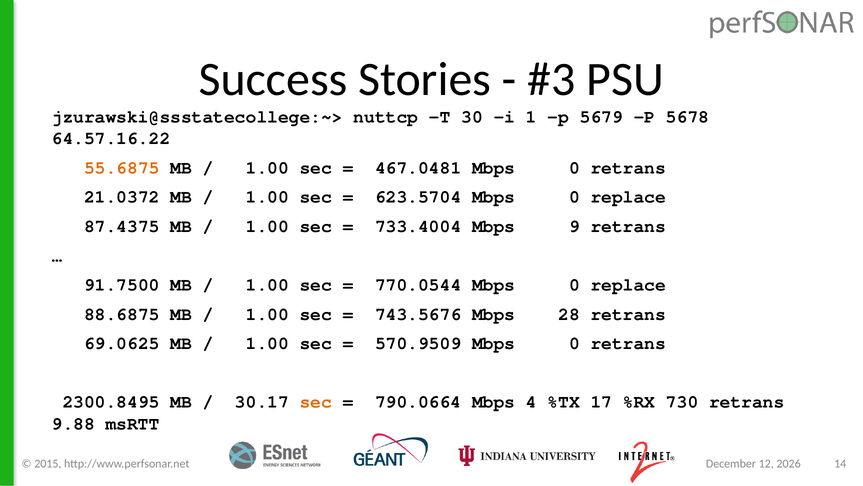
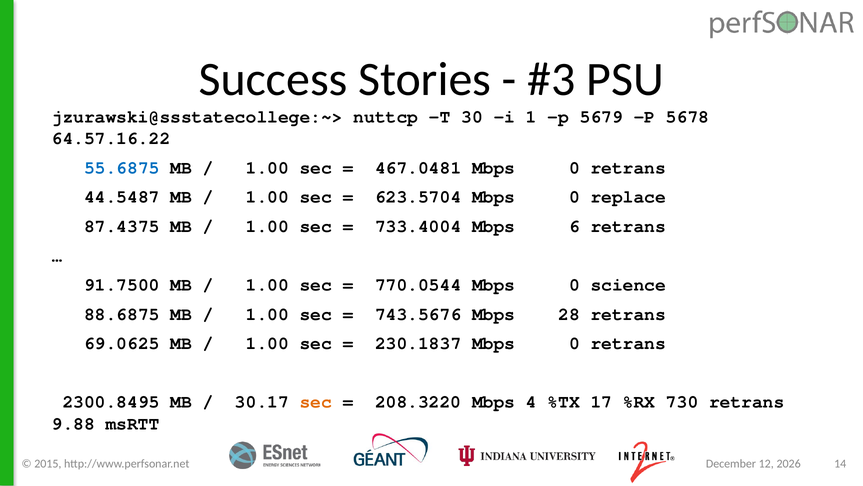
55.6875 colour: orange -> blue
21.0372: 21.0372 -> 44.5487
9: 9 -> 6
770.0544 Mbps 0 replace: replace -> science
570.9509: 570.9509 -> 230.1837
790.0664: 790.0664 -> 208.3220
